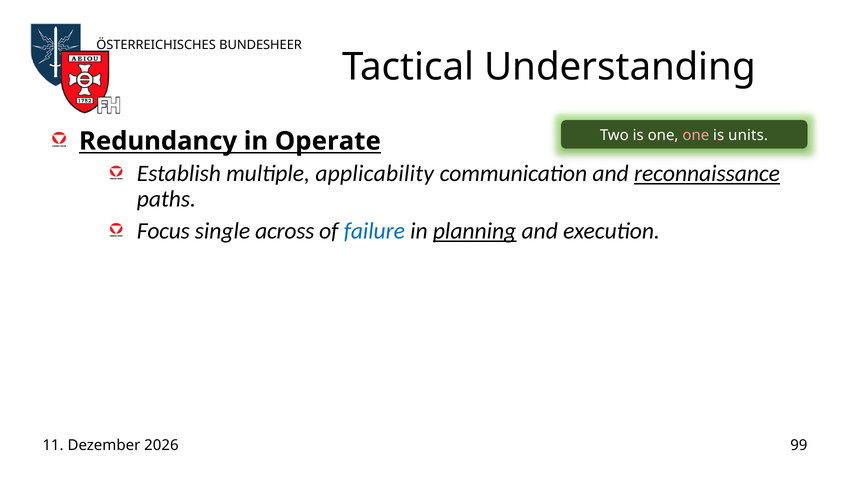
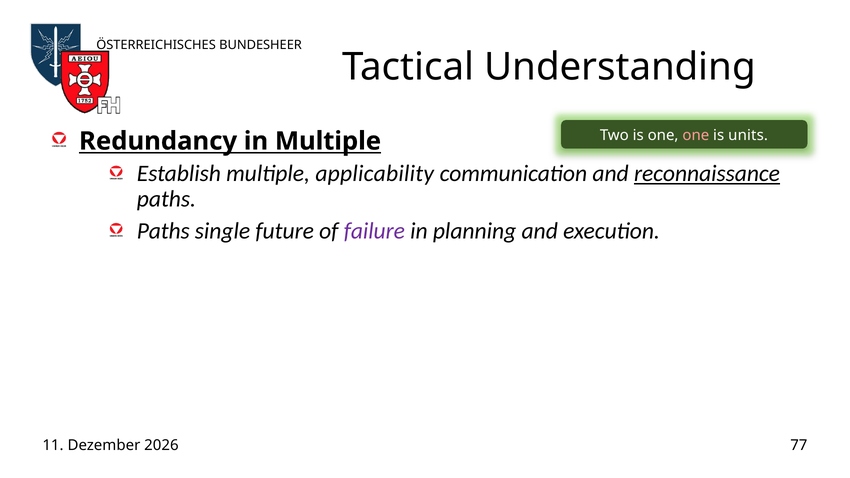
in Operate: Operate -> Multiple
Focus at (163, 231): Focus -> Paths
across: across -> future
failure colour: blue -> purple
planning underline: present -> none
99: 99 -> 77
